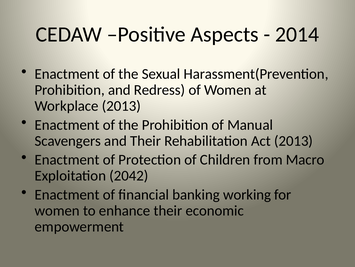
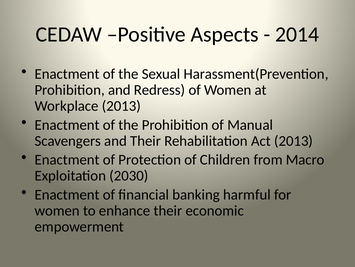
2042: 2042 -> 2030
working: working -> harmful
